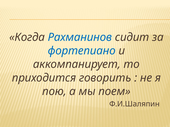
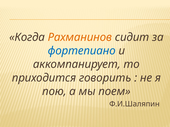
Рахманинов colour: blue -> orange
